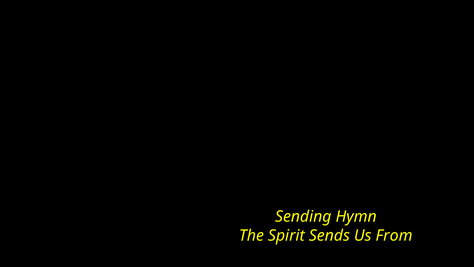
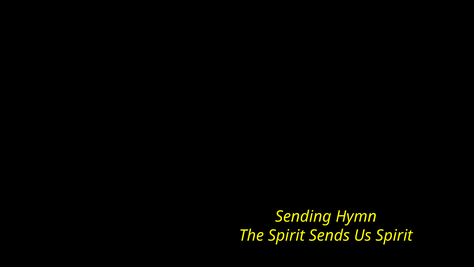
Us From: From -> Spirit
